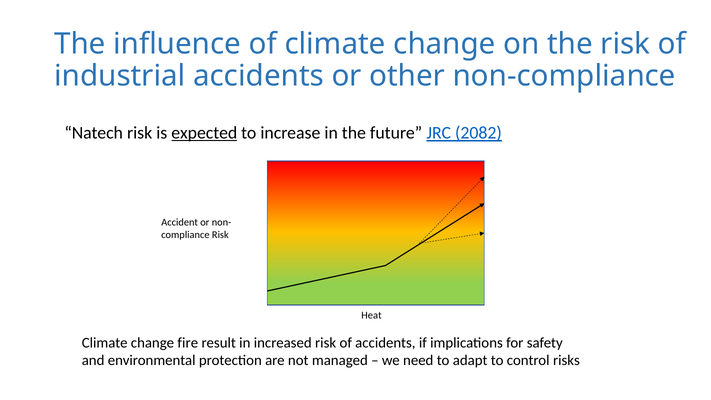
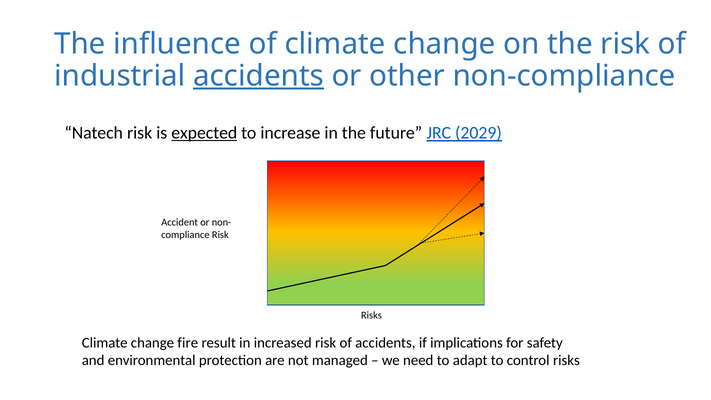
accidents at (259, 76) underline: none -> present
2082: 2082 -> 2029
Heat at (371, 315): Heat -> Risks
